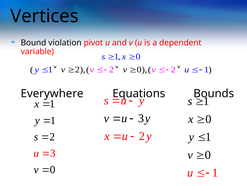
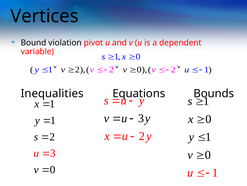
Everywhere: Everywhere -> Inequalities
